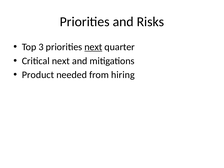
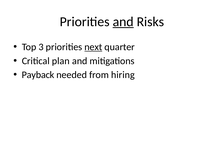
and at (123, 22) underline: none -> present
Critical next: next -> plan
Product: Product -> Payback
